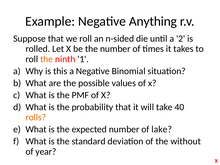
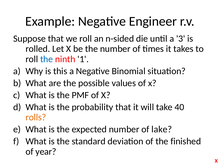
Anything: Anything -> Engineer
2: 2 -> 3
the at (47, 59) colour: orange -> blue
without: without -> finished
